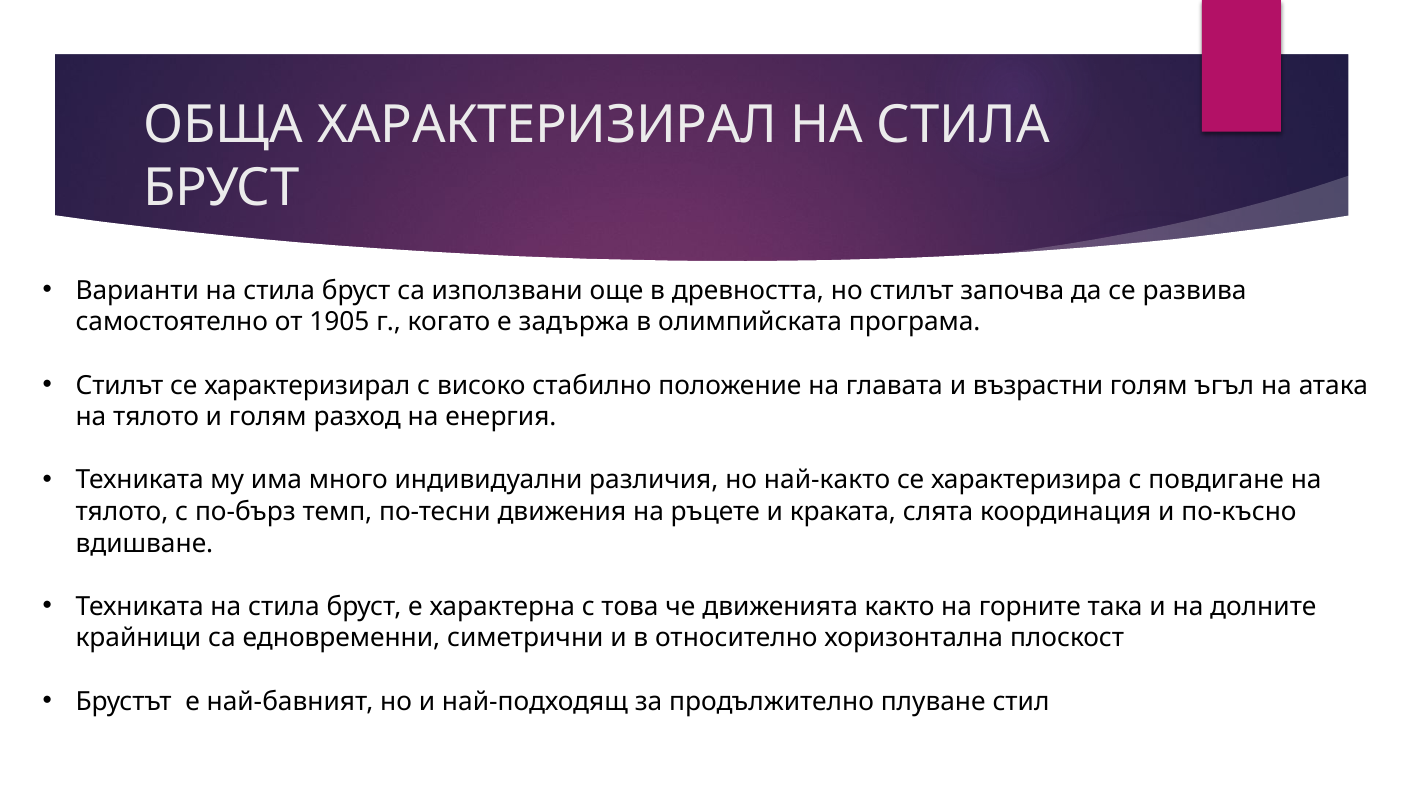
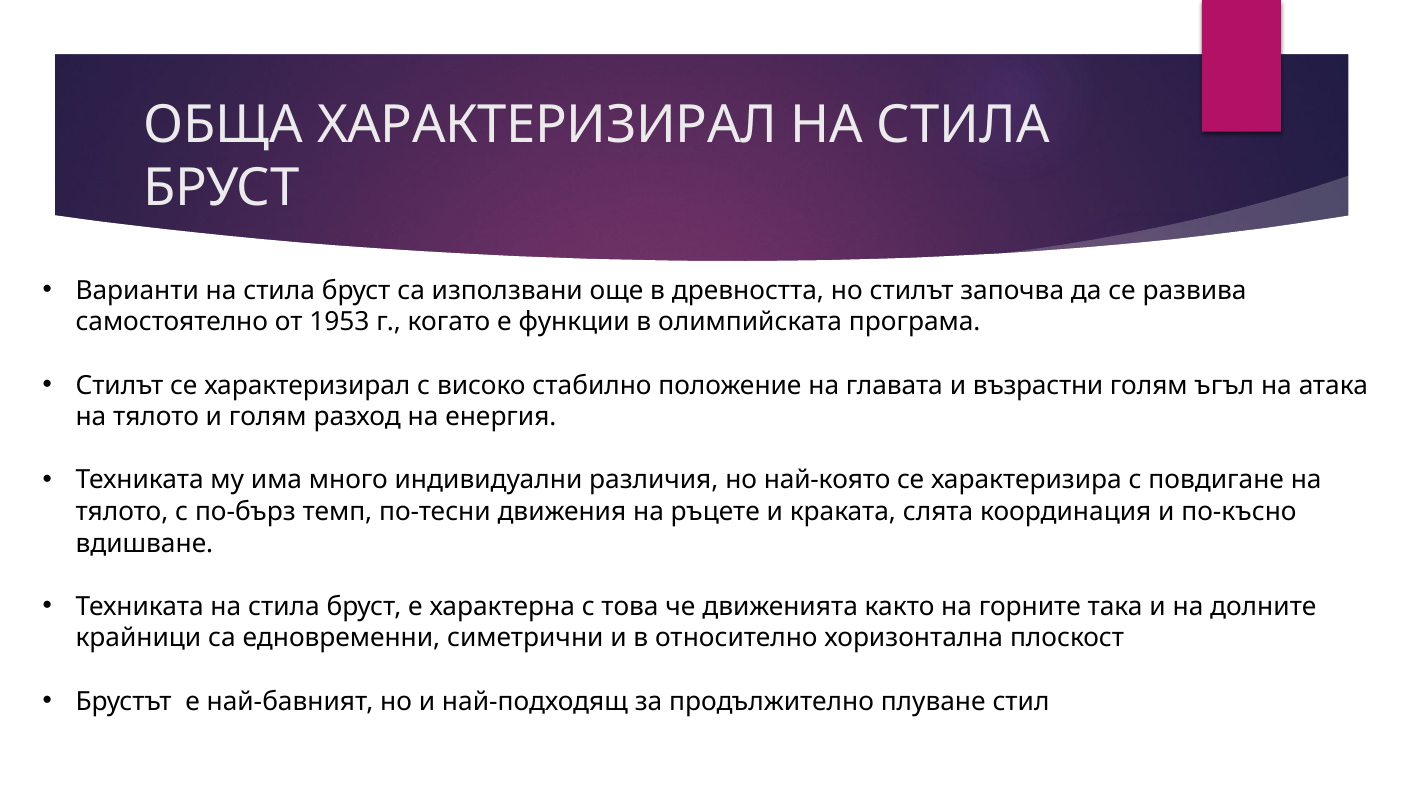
1905: 1905 -> 1953
задържа: задържа -> функции
най-както: най-както -> най-която
